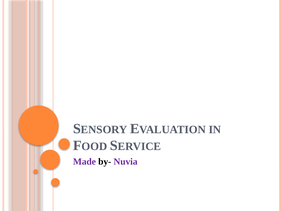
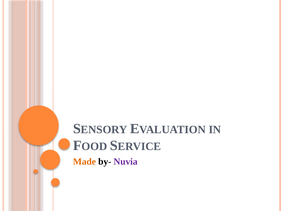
Made colour: purple -> orange
